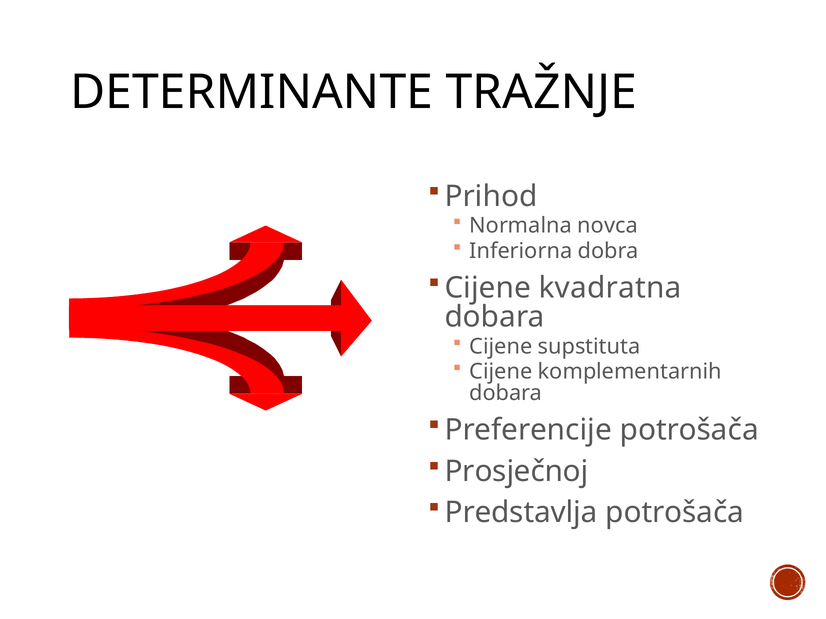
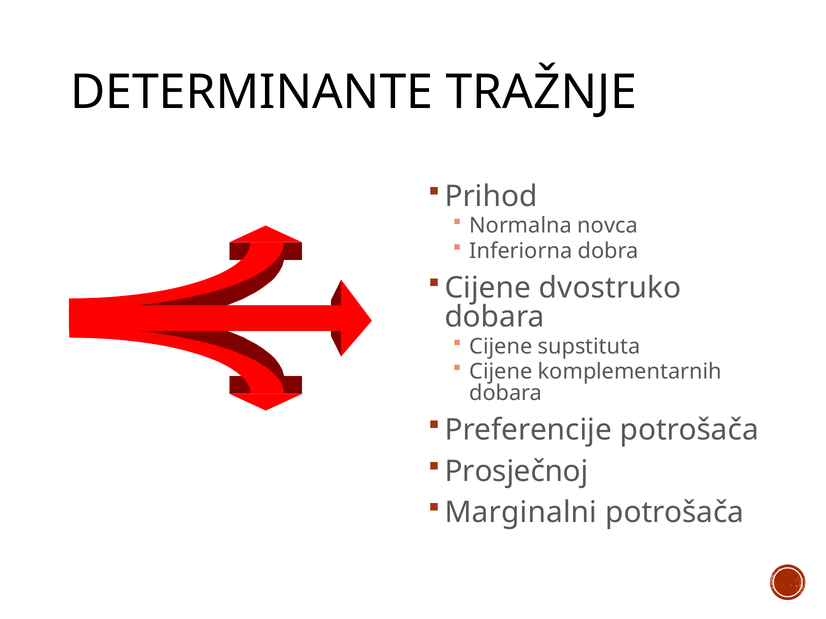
kvadratna: kvadratna -> dvostruko
Predstavlja: Predstavlja -> Marginalni
